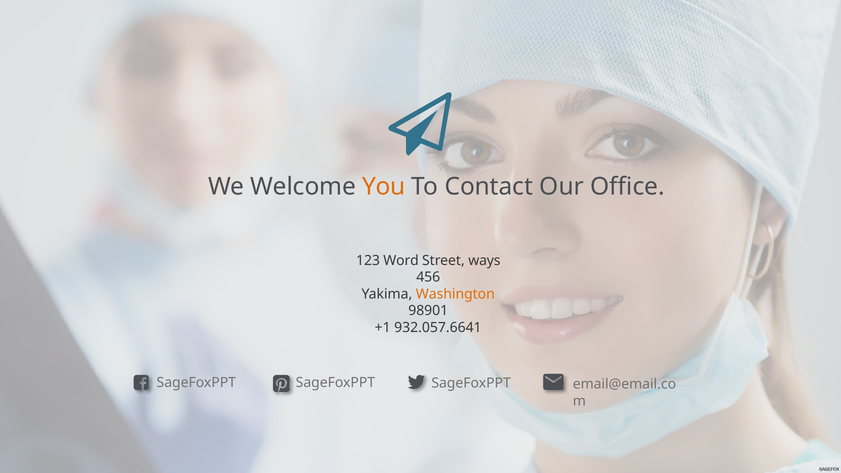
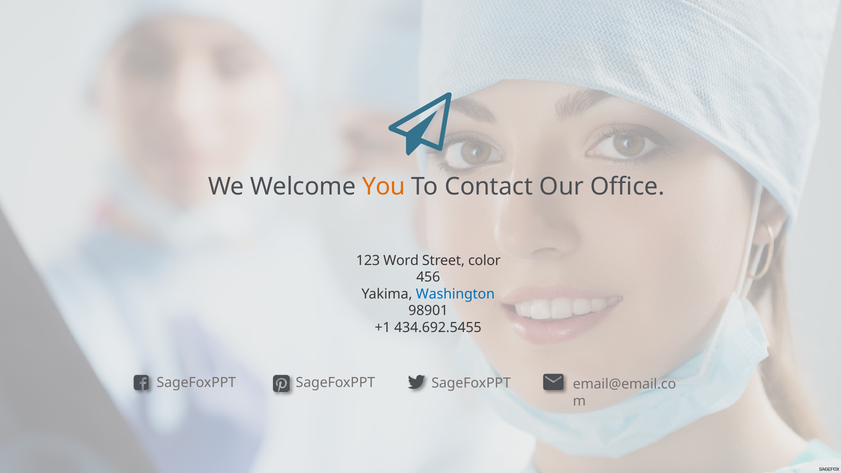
ways: ways -> color
Washington colour: orange -> blue
932.057.6641: 932.057.6641 -> 434.692.5455
